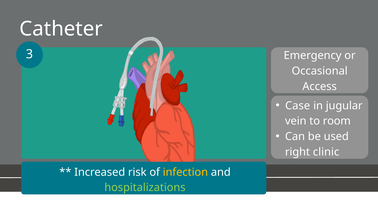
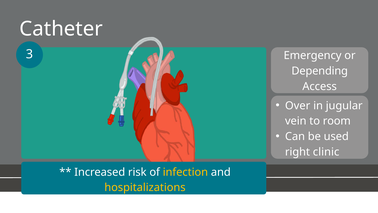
Occasional: Occasional -> Depending
Case: Case -> Over
hospitalizations colour: light green -> yellow
